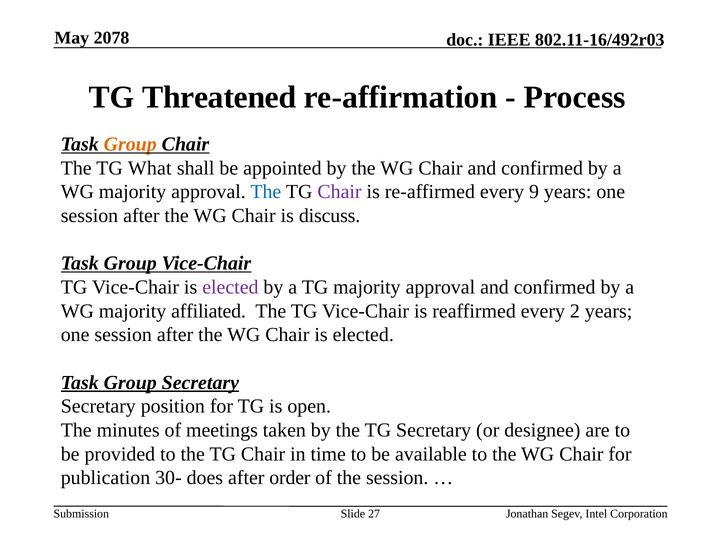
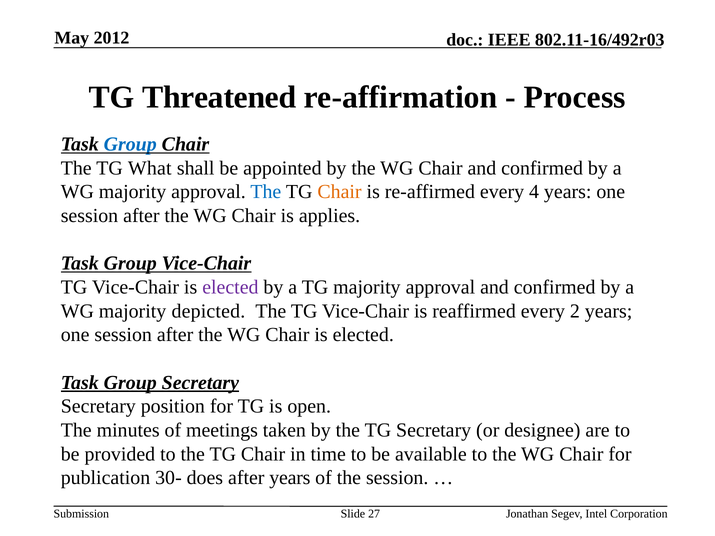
2078: 2078 -> 2012
Group at (130, 144) colour: orange -> blue
Chair at (340, 192) colour: purple -> orange
9: 9 -> 4
discuss: discuss -> applies
affiliated: affiliated -> depicted
after order: order -> years
